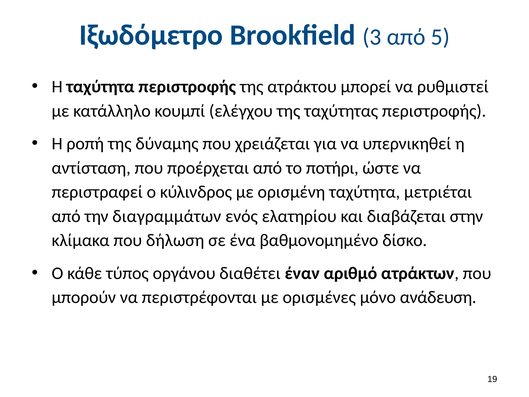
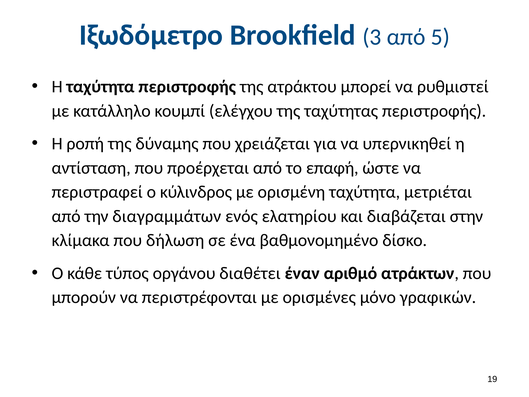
ποτήρι: ποτήρι -> επαφή
ανάδευση: ανάδευση -> γραφικών
